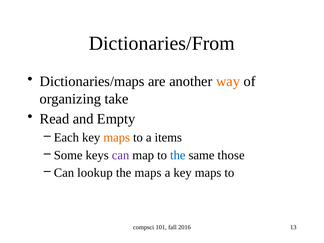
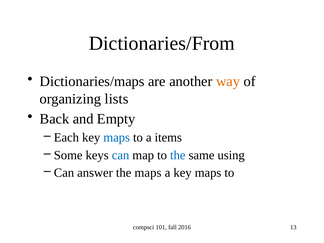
take: take -> lists
Read: Read -> Back
maps at (117, 138) colour: orange -> blue
can at (121, 155) colour: purple -> blue
those: those -> using
lookup: lookup -> answer
